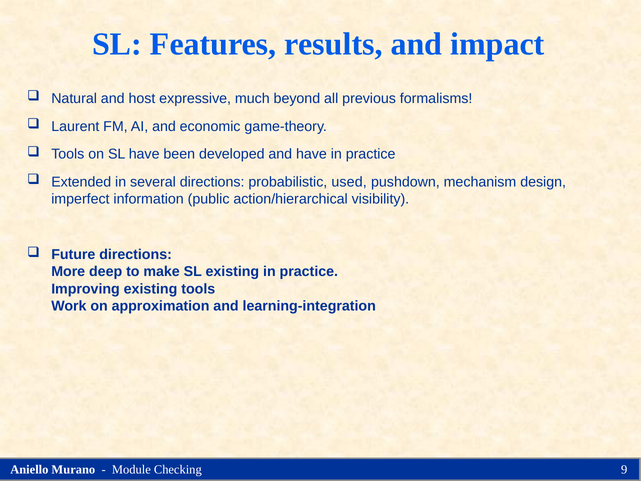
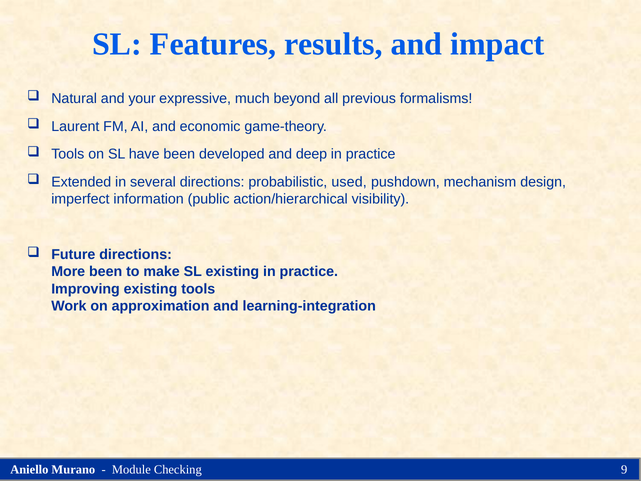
host: host -> your
and have: have -> deep
More deep: deep -> been
